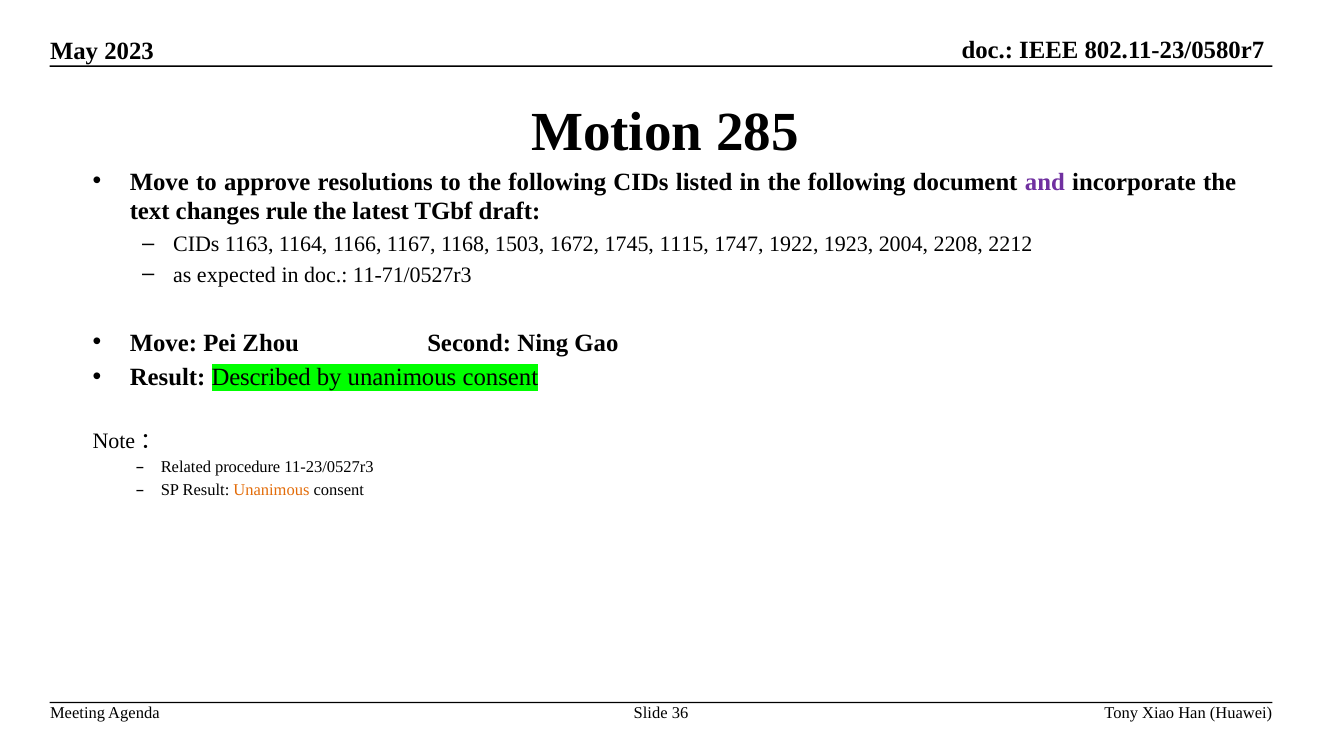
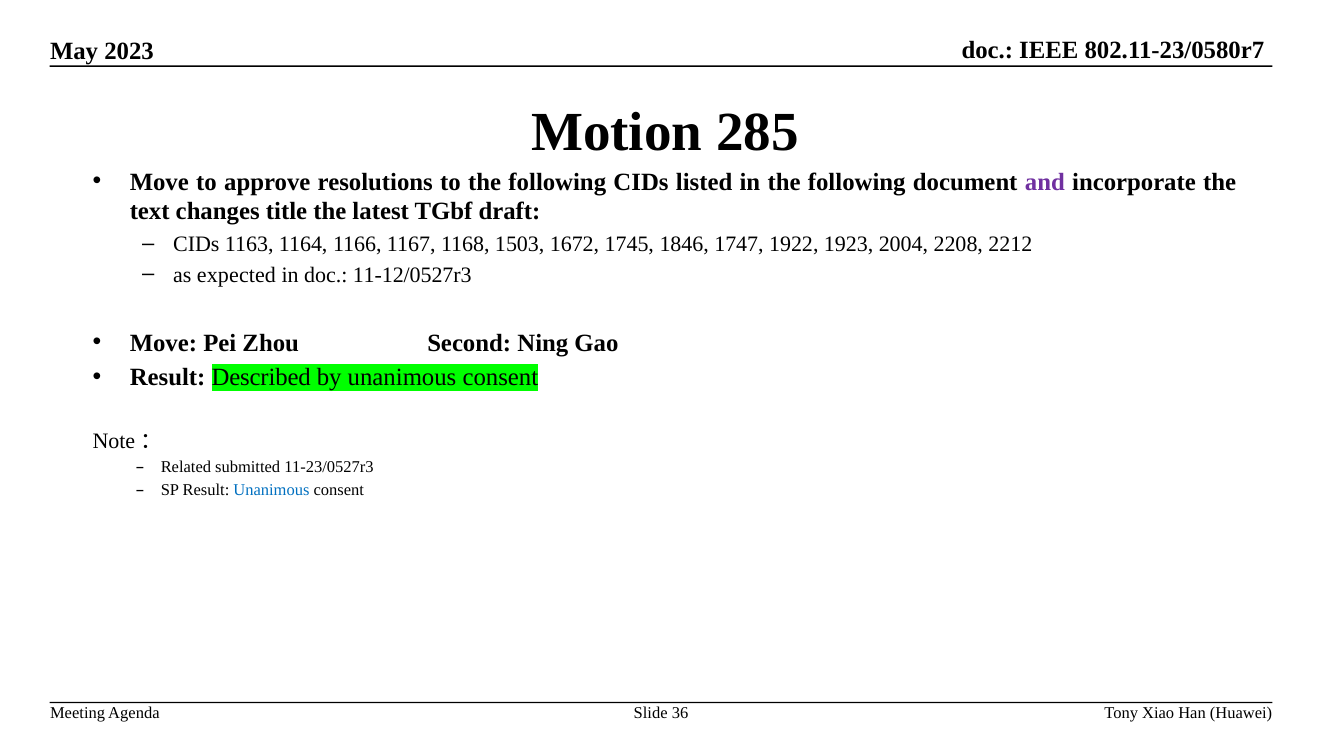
rule: rule -> title
1115: 1115 -> 1846
11-71/0527r3: 11-71/0527r3 -> 11-12/0527r3
procedure: procedure -> submitted
Unanimous at (271, 490) colour: orange -> blue
